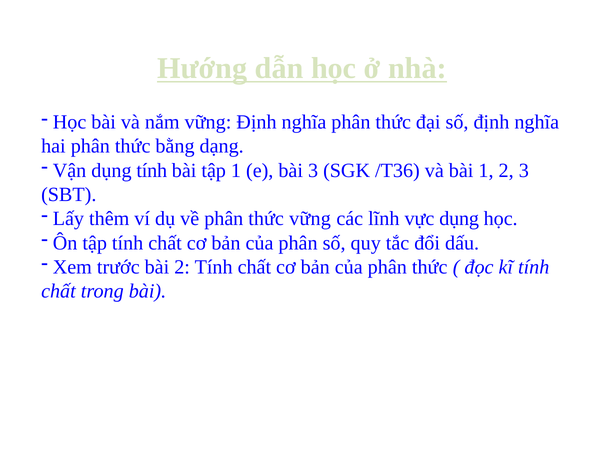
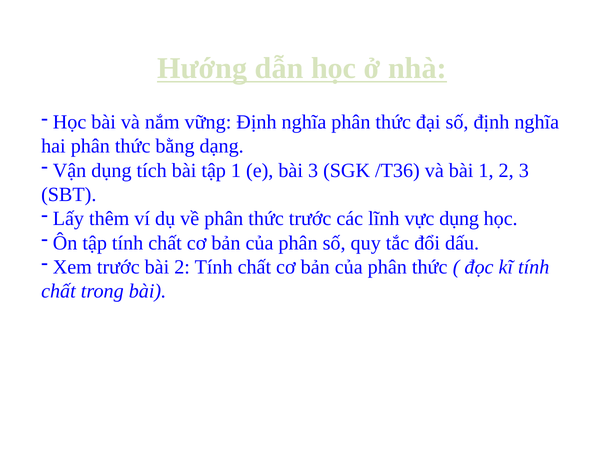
dụng tính: tính -> tích
thức vững: vững -> trước
